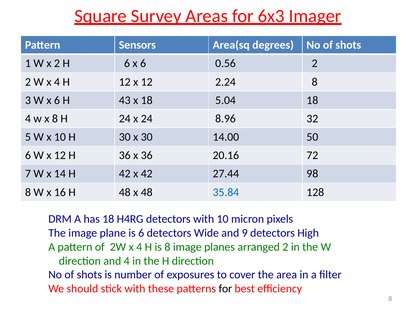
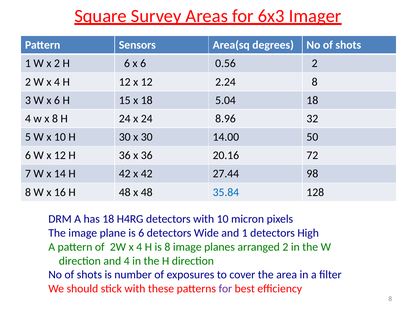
43: 43 -> 15
and 9: 9 -> 1
for at (225, 289) colour: black -> purple
